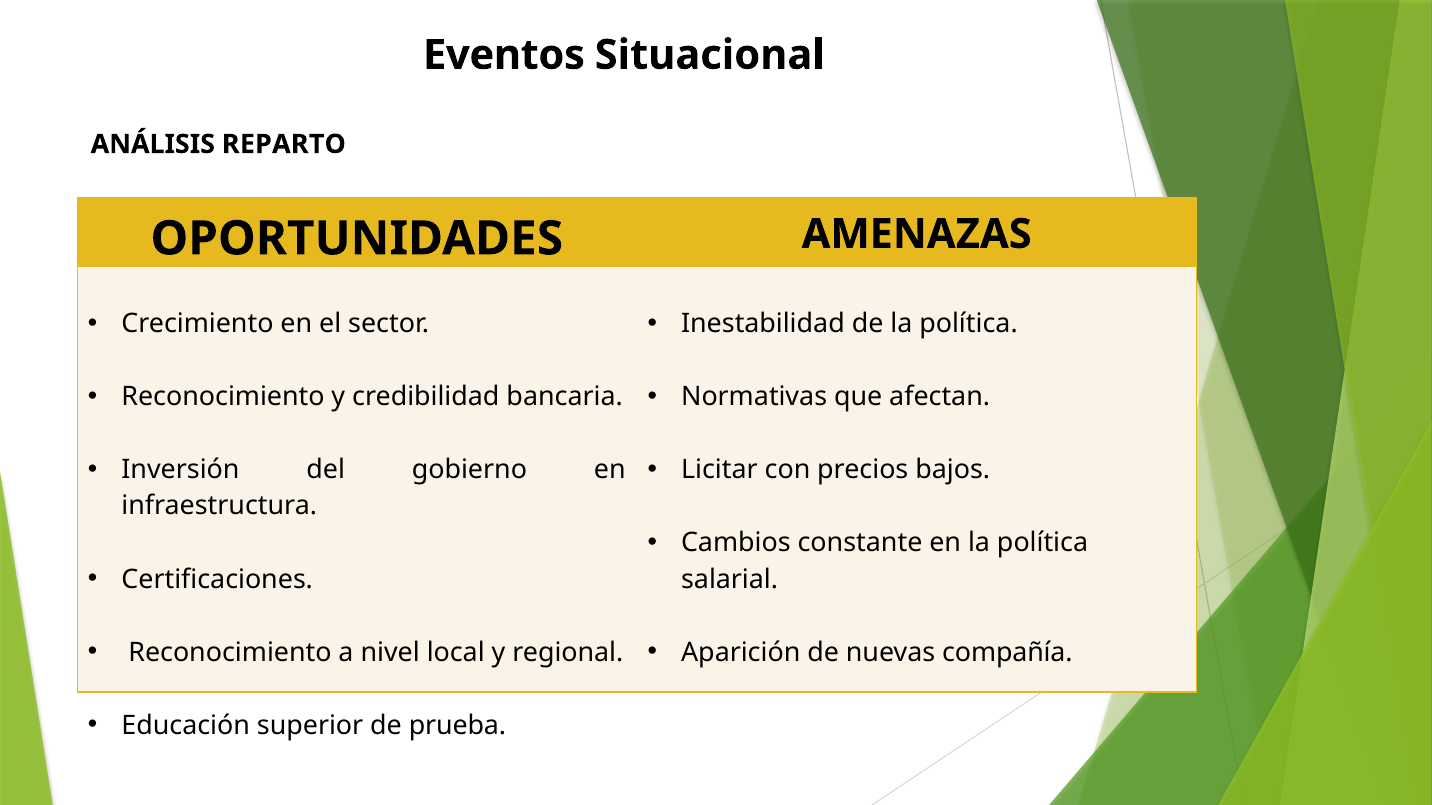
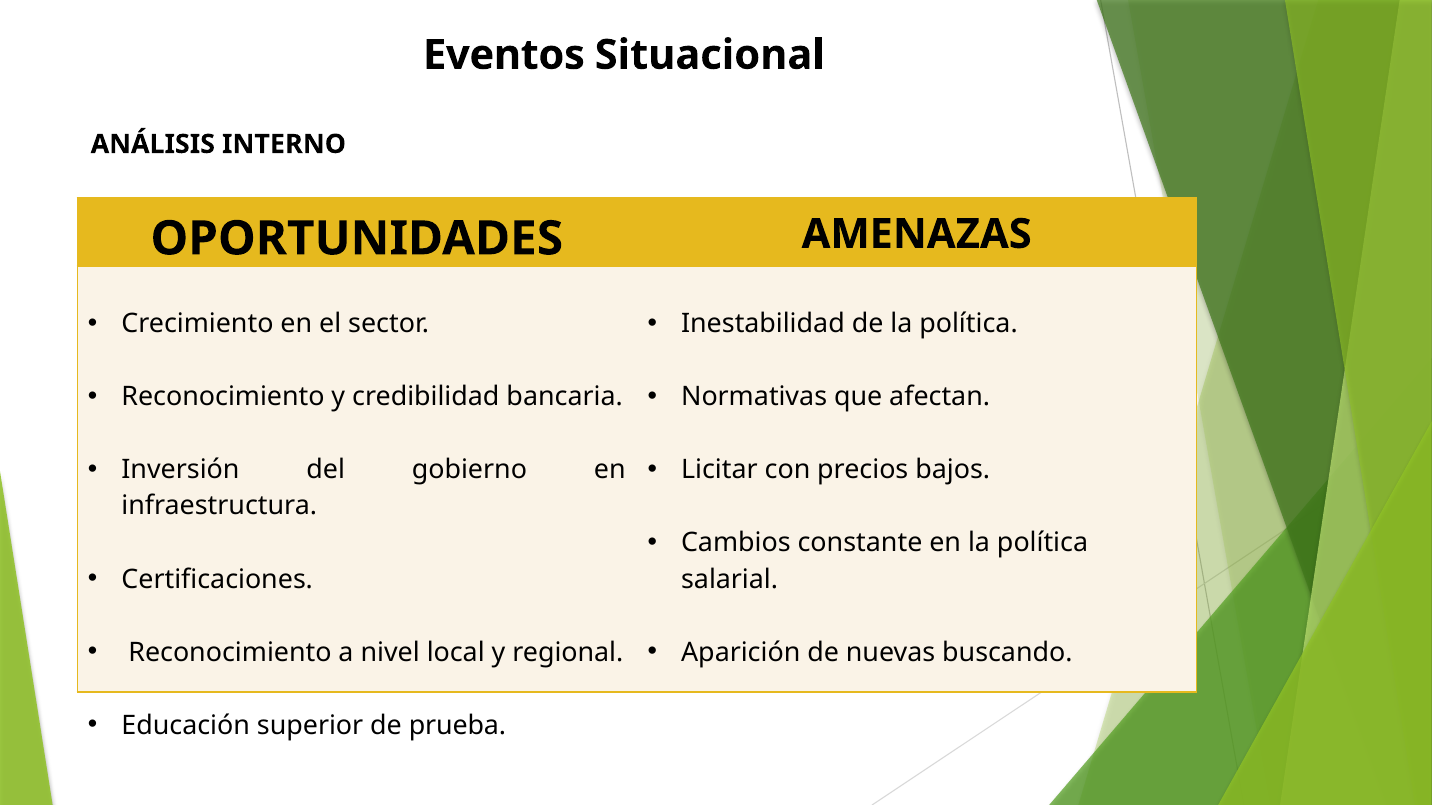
REPARTO: REPARTO -> INTERNO
compañía: compañía -> buscando
